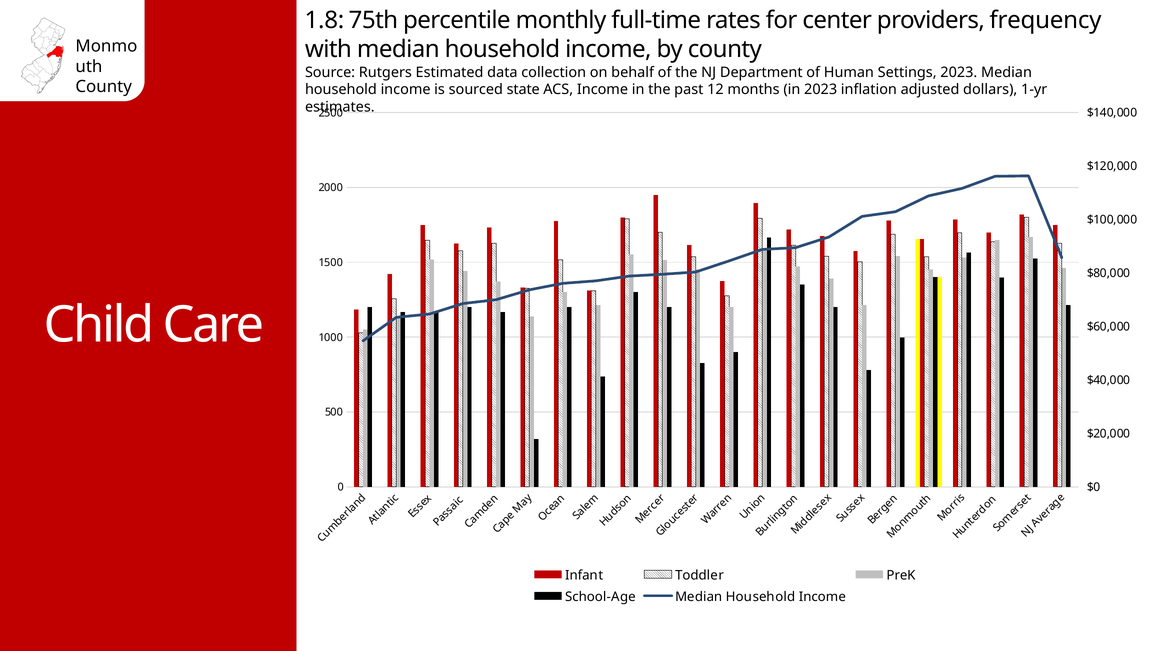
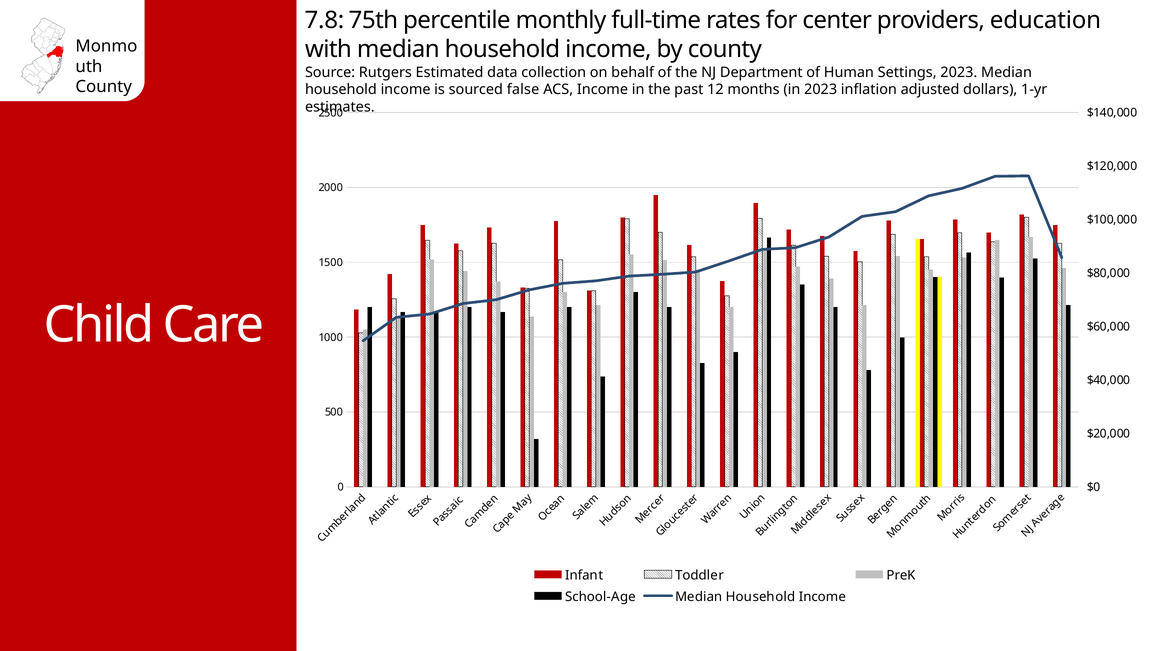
1.8: 1.8 -> 7.8
frequency: frequency -> education
state: state -> false
